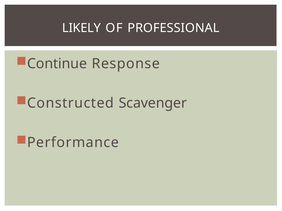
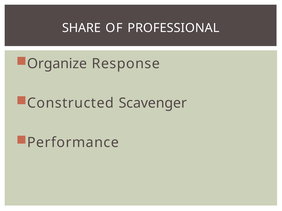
LIKELY: LIKELY -> SHARE
Continue: Continue -> Organize
